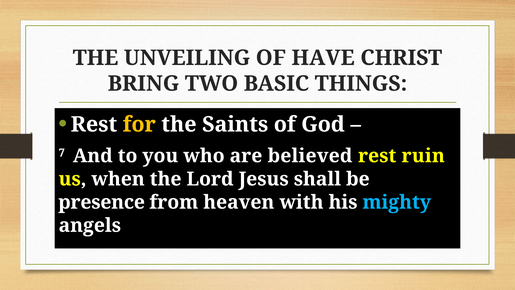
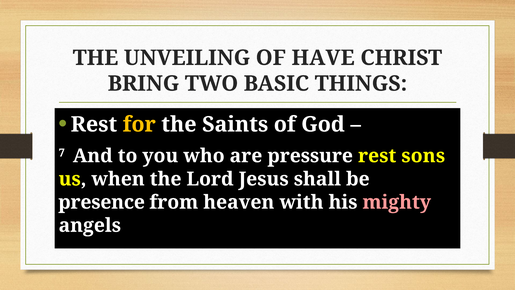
believed: believed -> pressure
ruin: ruin -> sons
mighty colour: light blue -> pink
